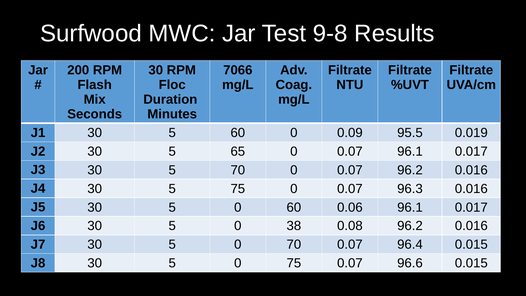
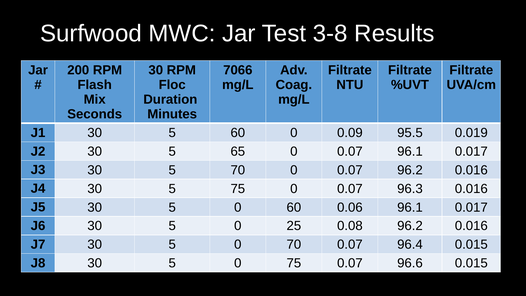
9-8: 9-8 -> 3-8
38: 38 -> 25
